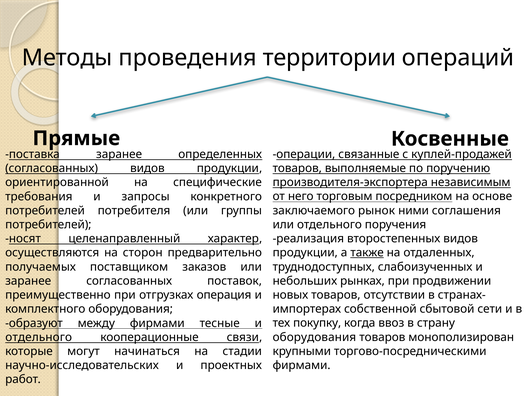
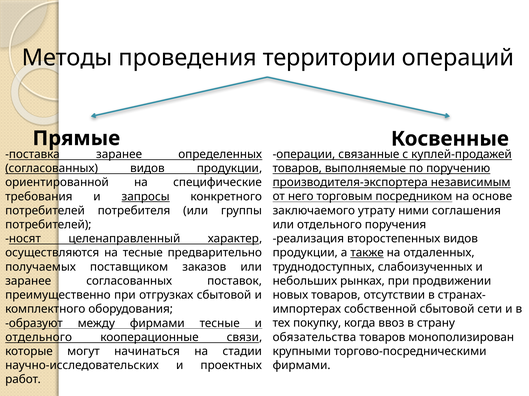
запросы underline: none -> present
рынок: рынок -> утрату
на сторон: сторон -> тесные
отгрузках операция: операция -> сбытовой
оборудования at (314, 338): оборудования -> обязательства
